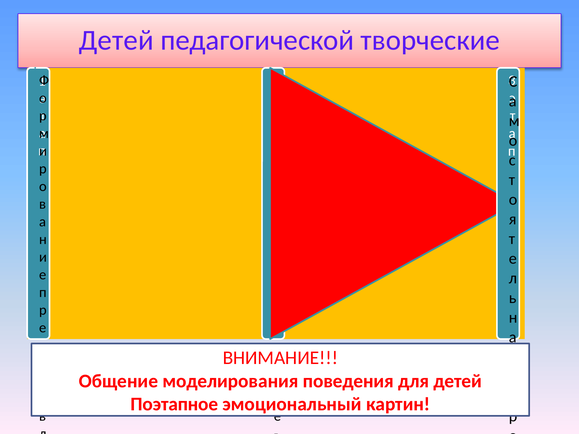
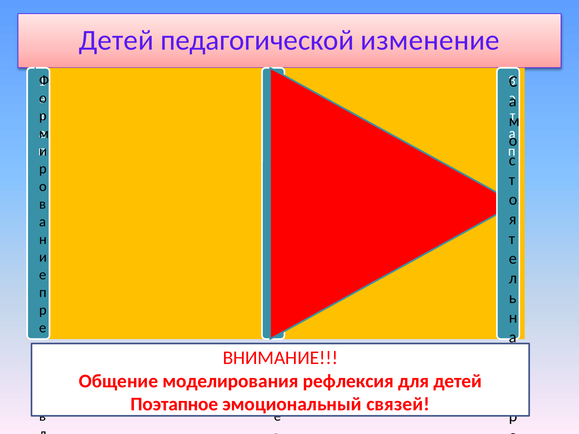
творческие: творческие -> изменение
поведения: поведения -> рефлексия
картин: картин -> связей
